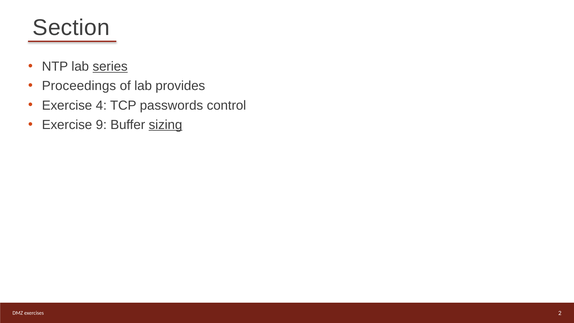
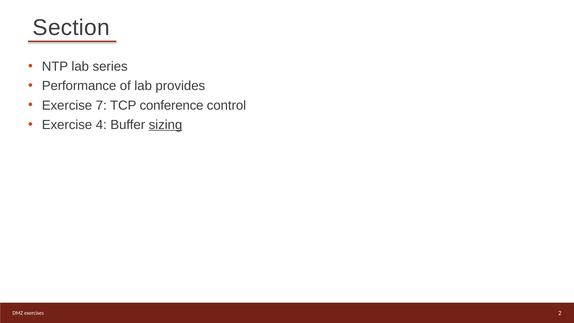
series underline: present -> none
Proceedings: Proceedings -> Performance
4: 4 -> 7
passwords: passwords -> conference
9: 9 -> 4
